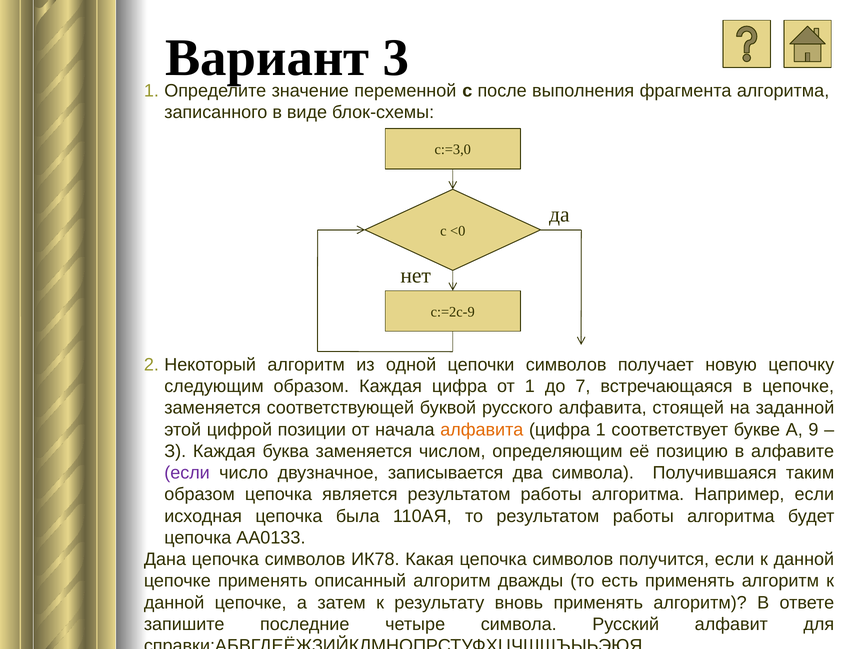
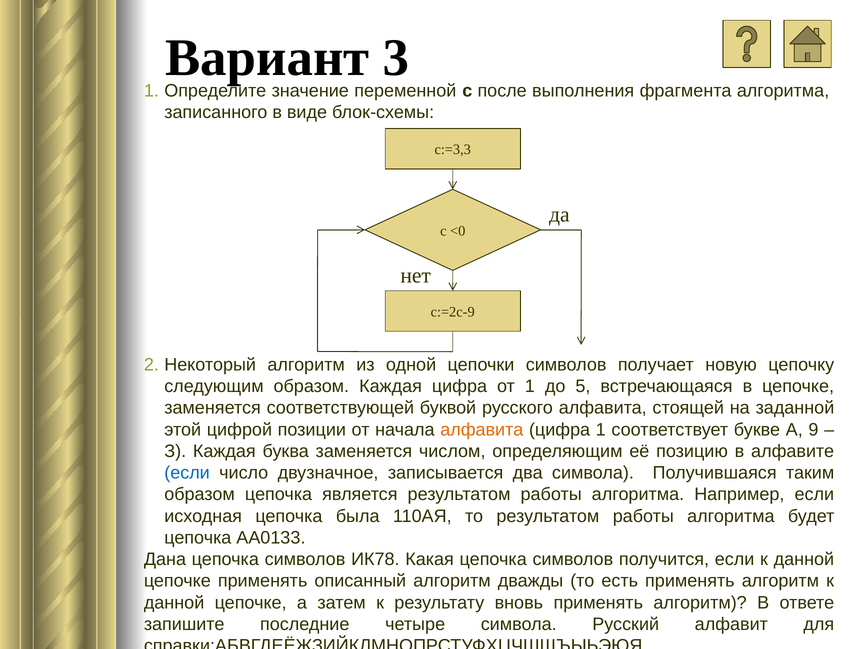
с:=3,0: с:=3,0 -> с:=3,3
7: 7 -> 5
если at (187, 473) colour: purple -> blue
